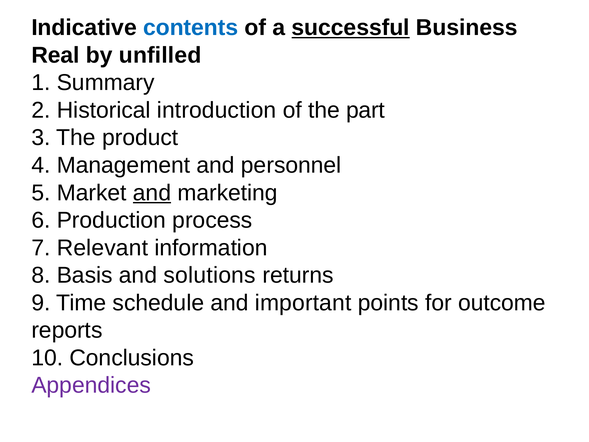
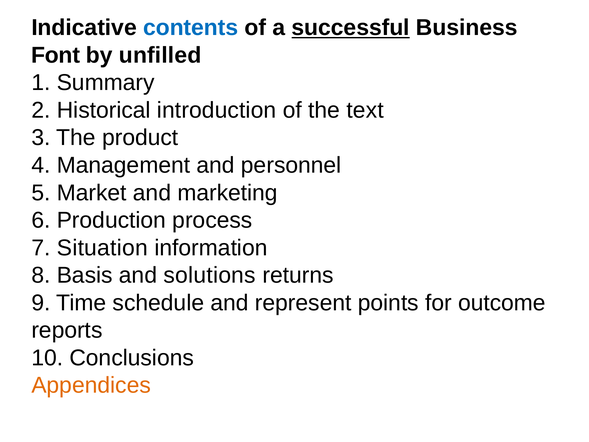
Real: Real -> Font
part: part -> text
and at (152, 193) underline: present -> none
Relevant: Relevant -> Situation
important: important -> represent
Appendices colour: purple -> orange
